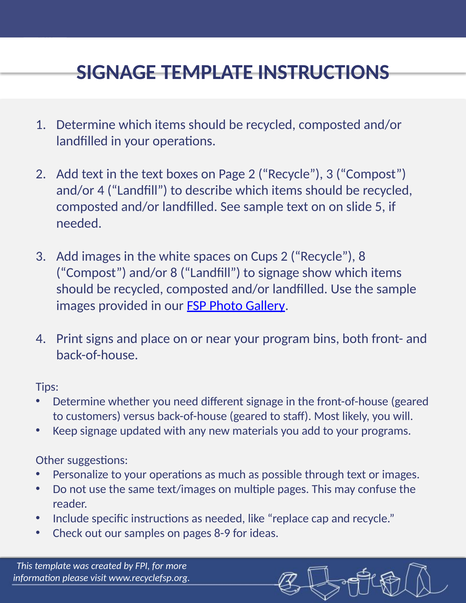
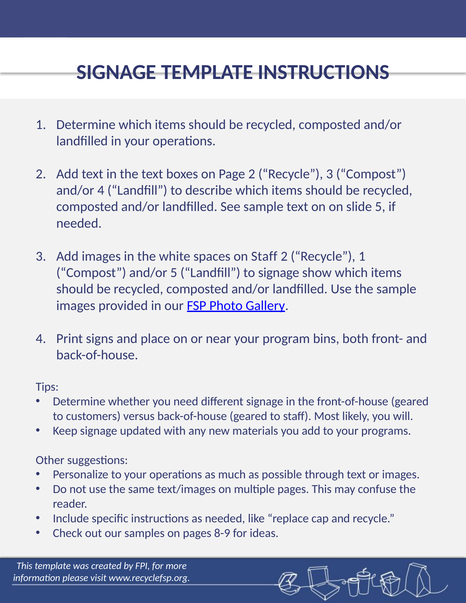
on Cups: Cups -> Staff
Recycle 8: 8 -> 1
and/or 8: 8 -> 5
